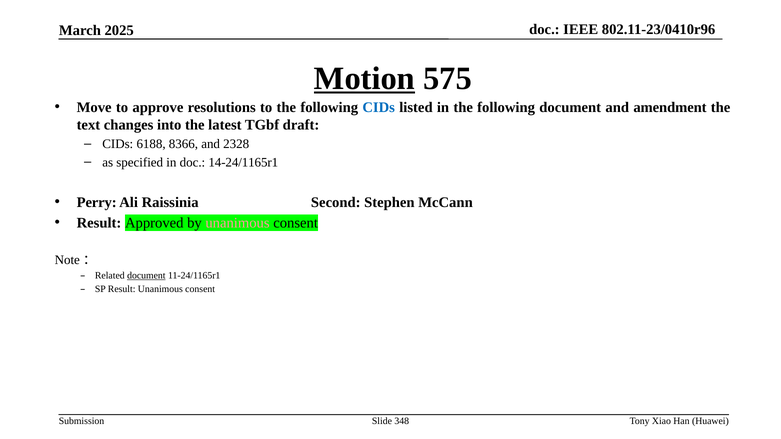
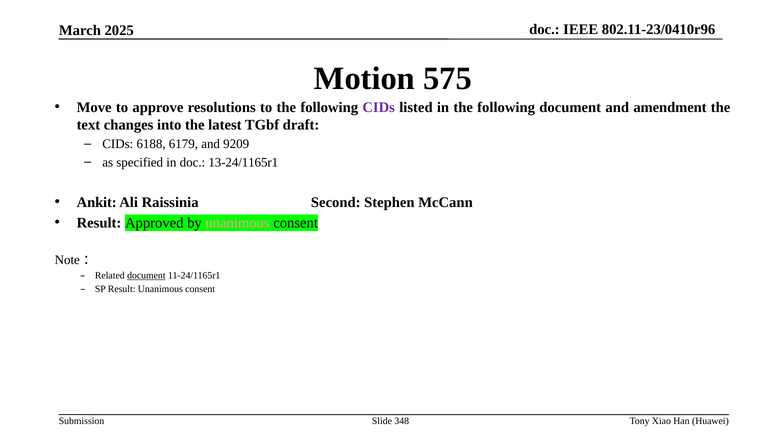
Motion underline: present -> none
CIDs at (379, 107) colour: blue -> purple
8366: 8366 -> 6179
2328: 2328 -> 9209
14-24/1165r1: 14-24/1165r1 -> 13-24/1165r1
Perry: Perry -> Ankit
